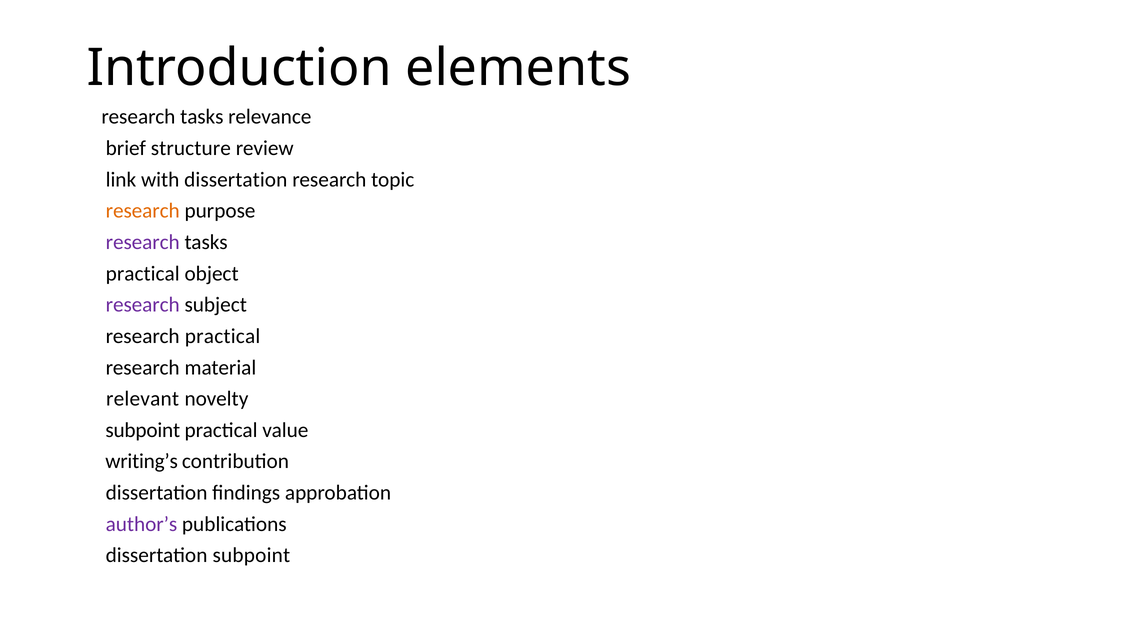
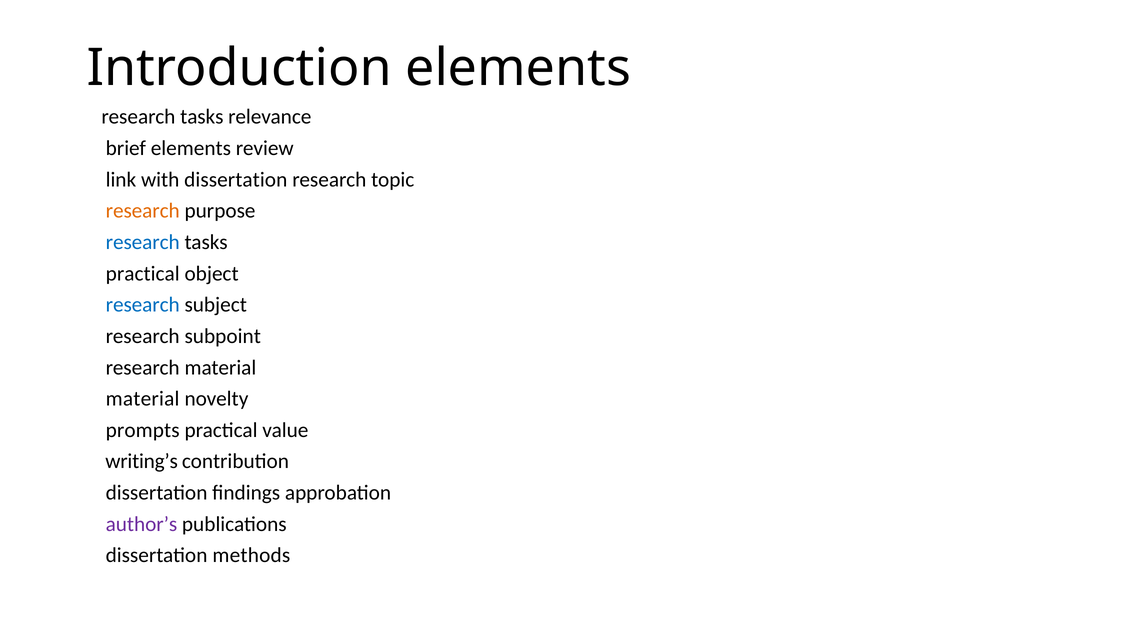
brief structure: structure -> elements
research at (143, 242) colour: purple -> blue
research at (143, 305) colour: purple -> blue
research practical: practical -> subpoint
relevant at (143, 398): relevant -> material
subpoint at (143, 430): subpoint -> prompts
dissertation subpoint: subpoint -> methods
